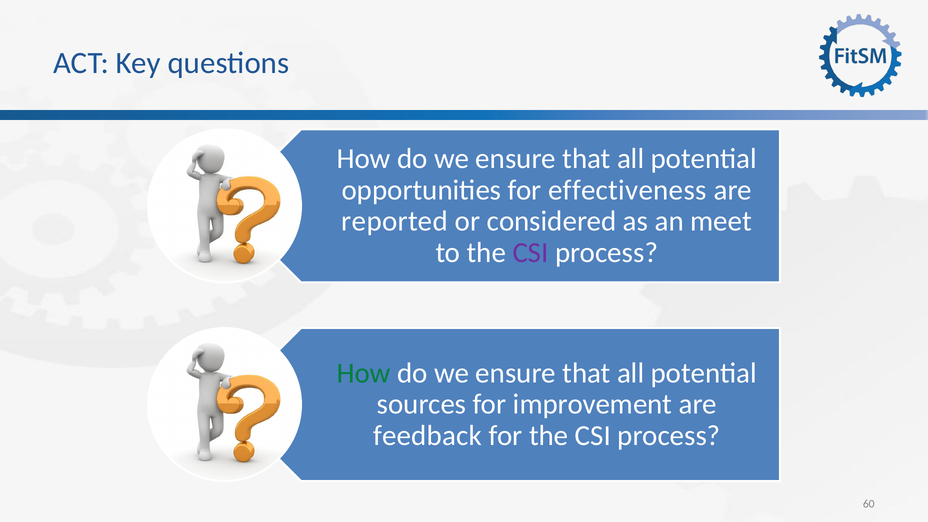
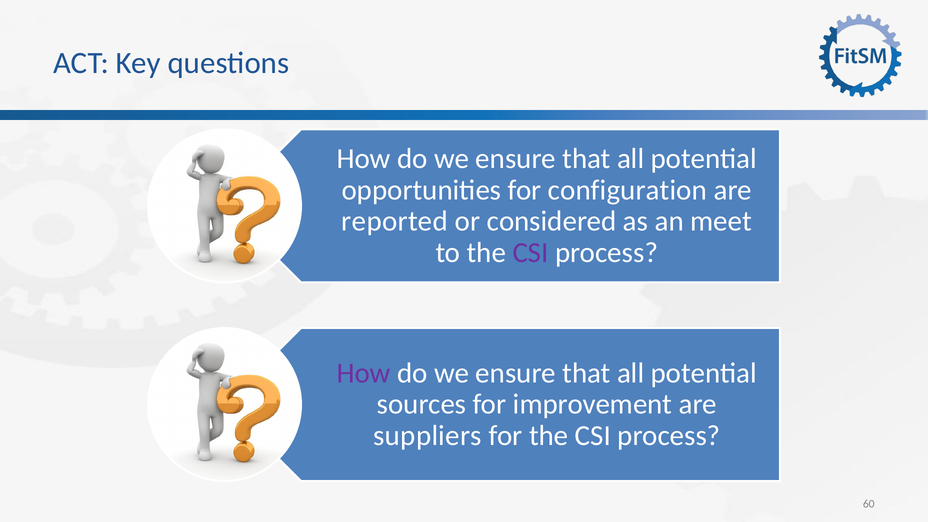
effectiveness: effectiveness -> configuration
How at (364, 373) colour: green -> purple
feedback: feedback -> suppliers
